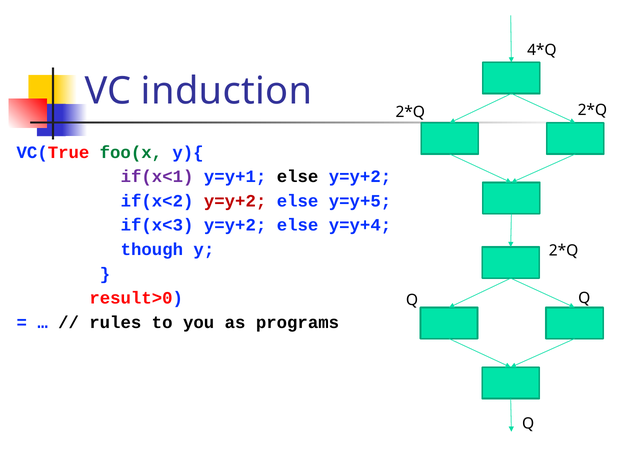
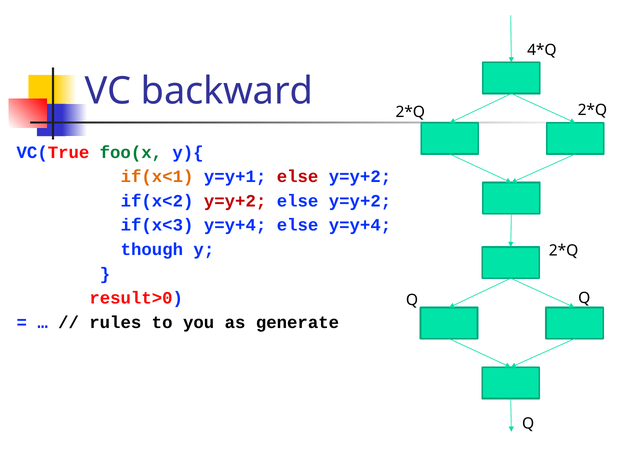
induction: induction -> backward
if(x<1 colour: purple -> orange
else at (298, 176) colour: black -> red
y=y+5 at (360, 201): y=y+5 -> y=y+2
if(x<3 y=y+2: y=y+2 -> y=y+4
programs: programs -> generate
